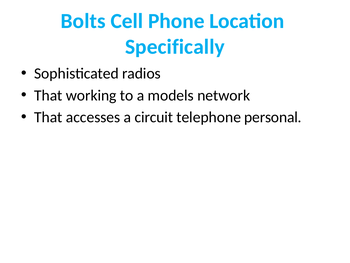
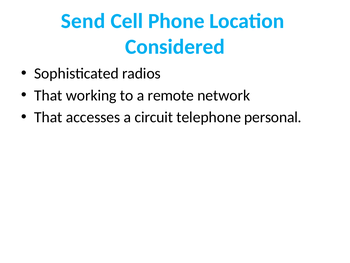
Bolts: Bolts -> Send
Specifically: Specifically -> Considered
models: models -> remote
